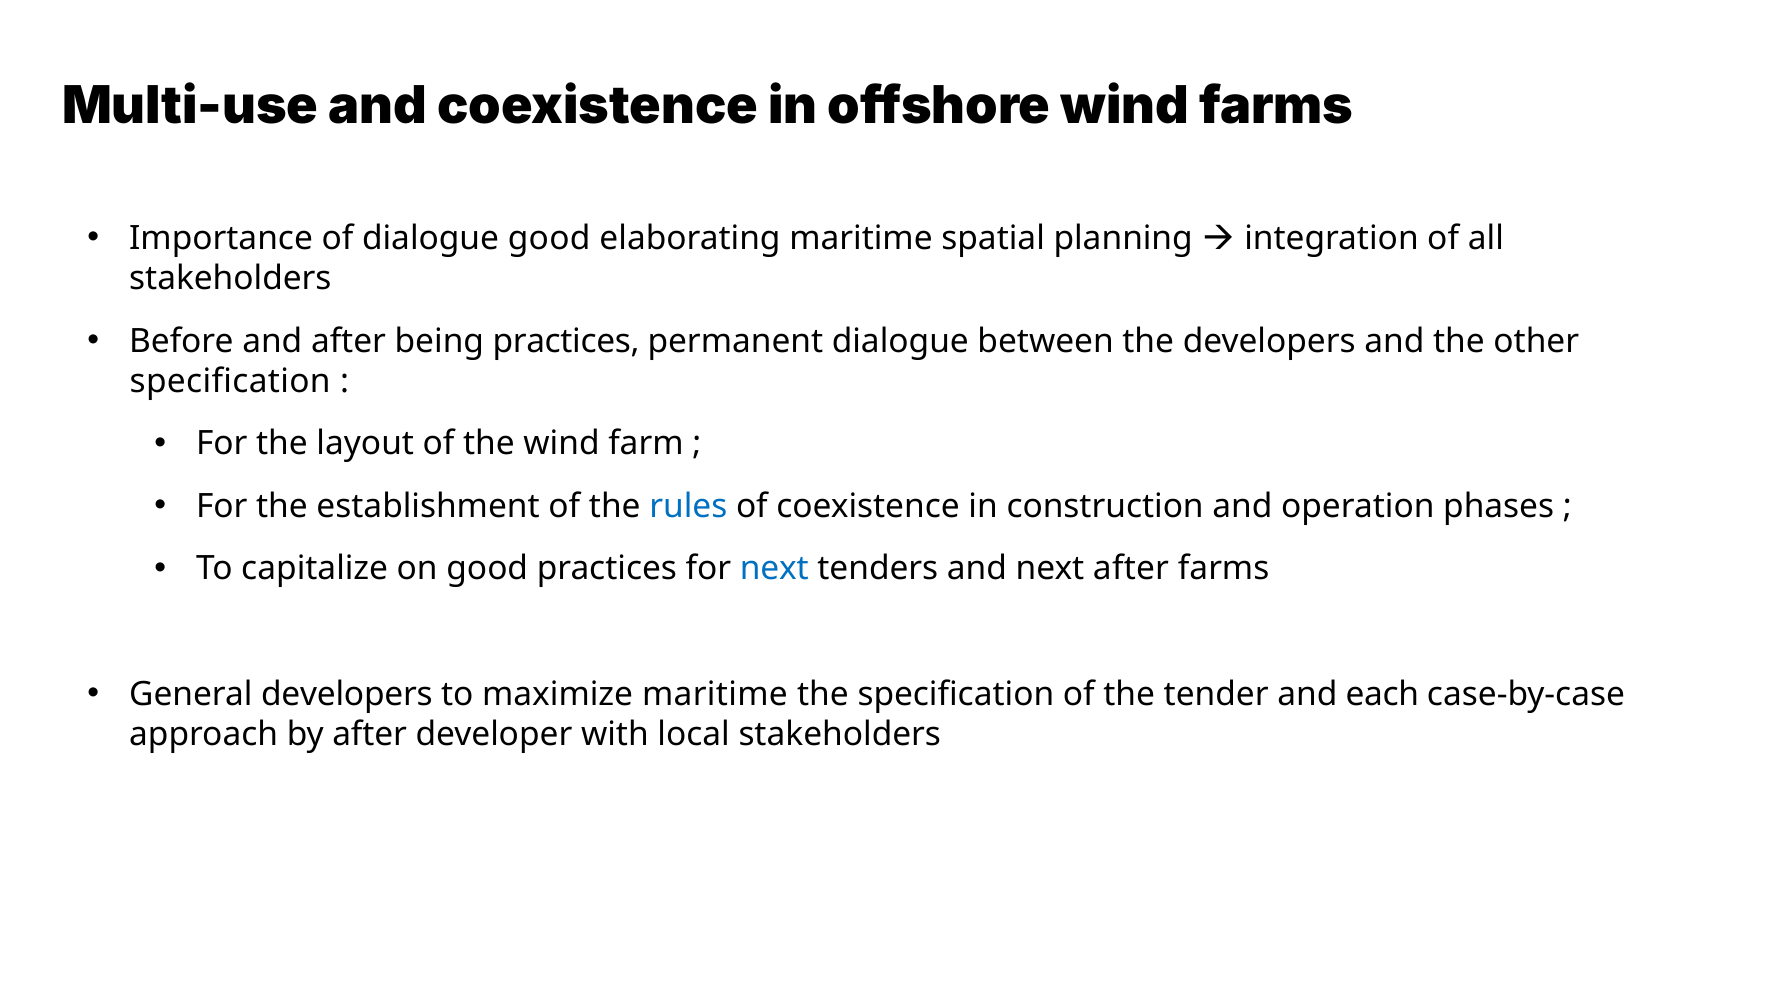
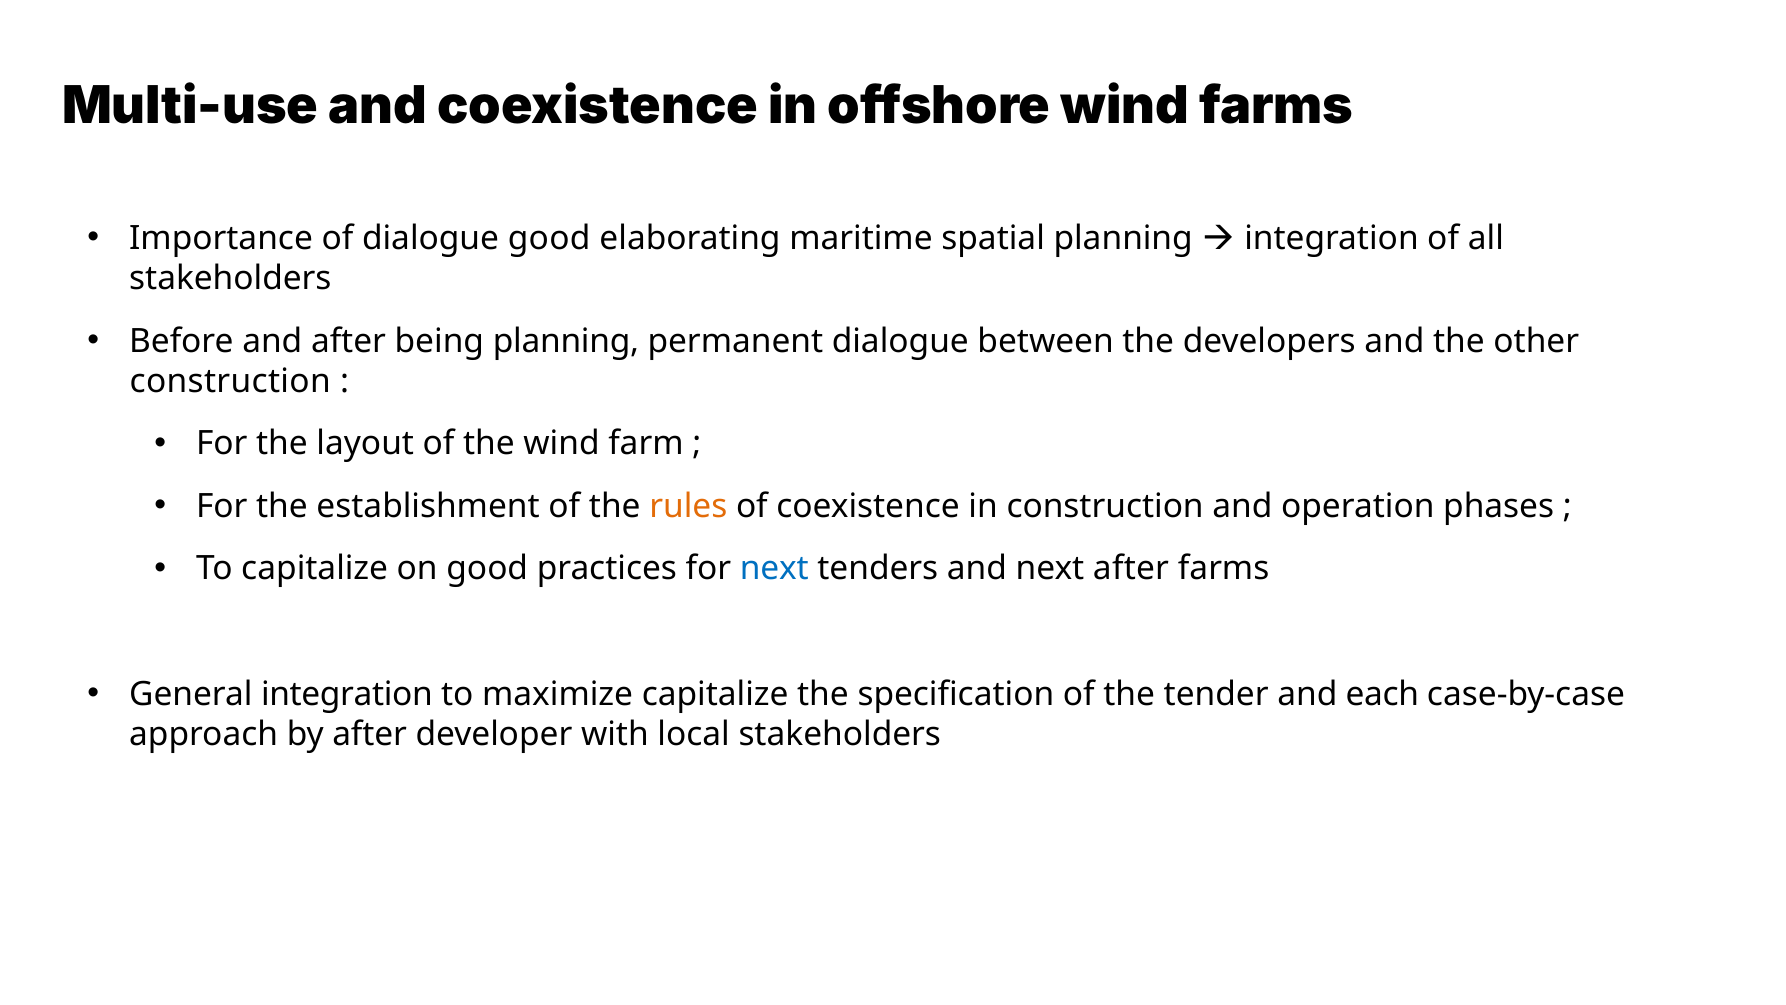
being practices: practices -> planning
specification at (230, 381): specification -> construction
rules colour: blue -> orange
General developers: developers -> integration
maximize maritime: maritime -> capitalize
